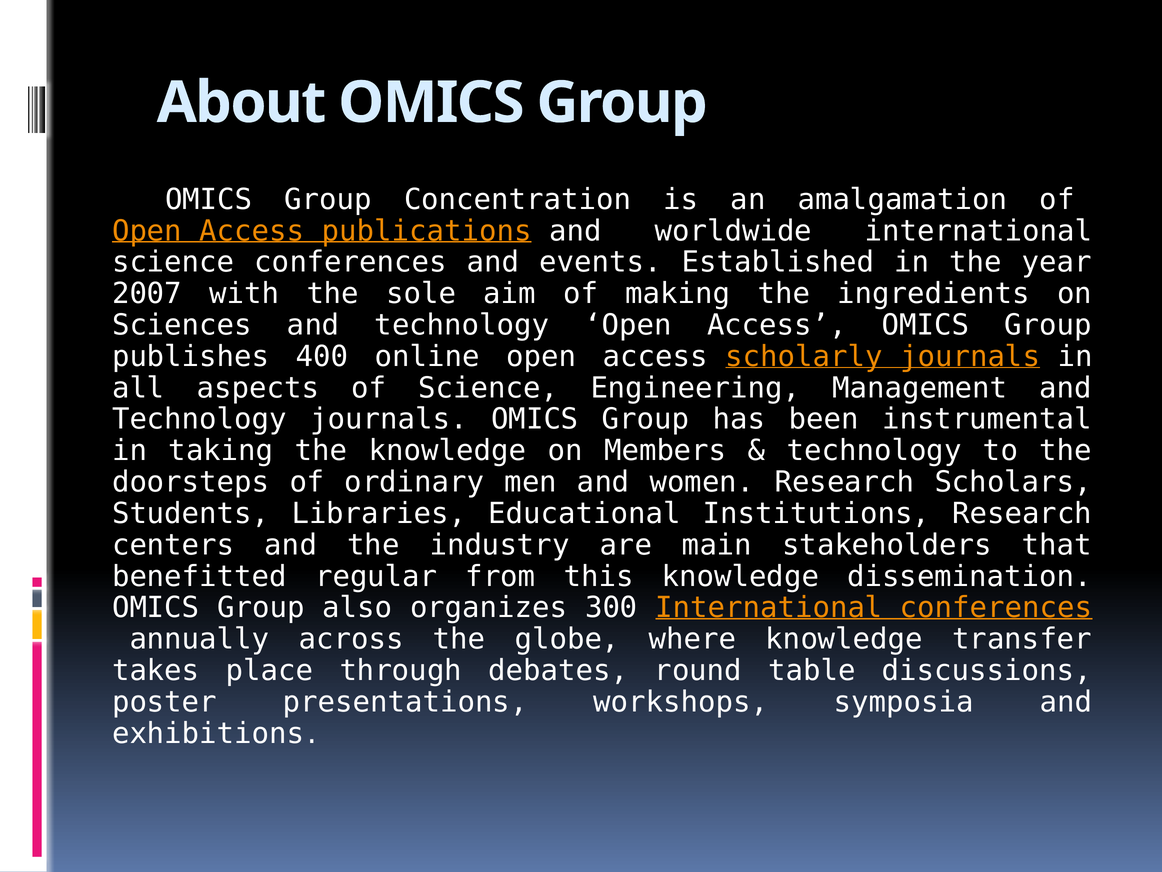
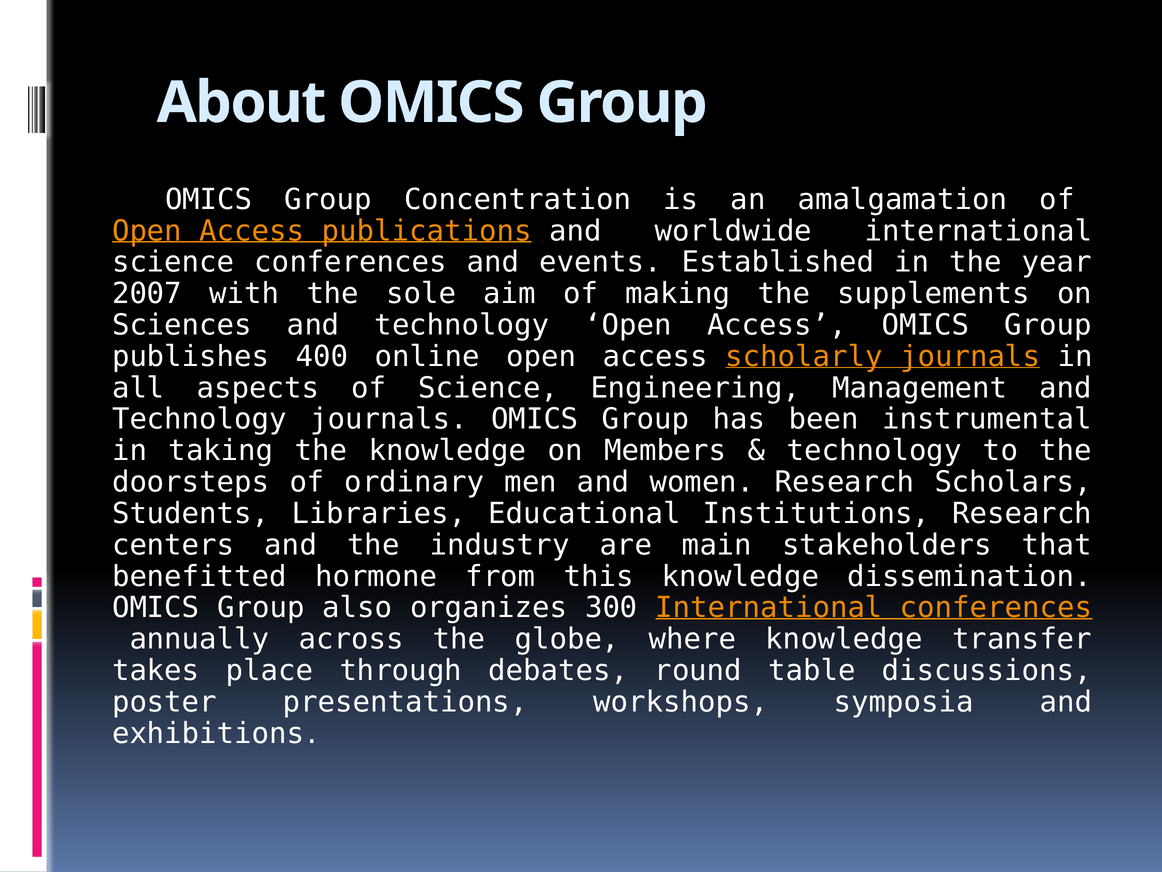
ingredients: ingredients -> supplements
regular: regular -> hormone
